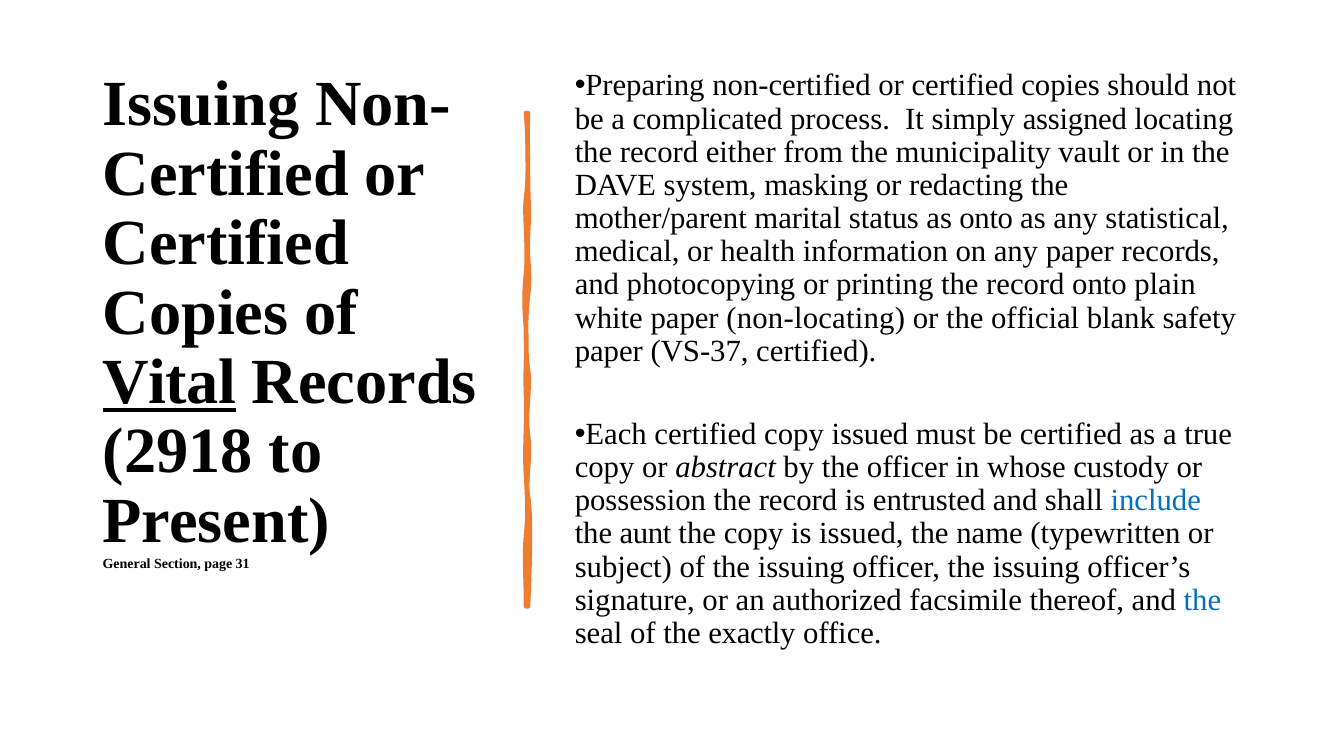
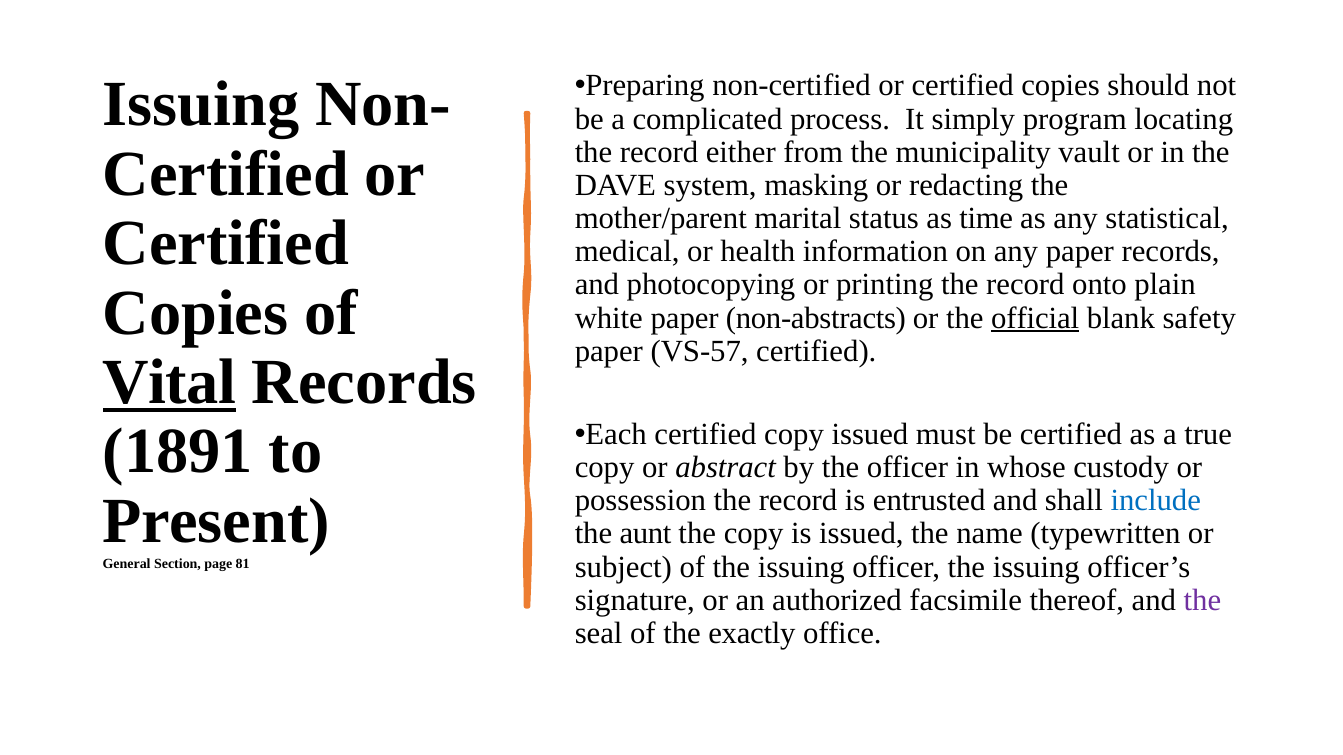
assigned: assigned -> program
as onto: onto -> time
non-locating: non-locating -> non-abstracts
official underline: none -> present
VS-37: VS-37 -> VS-57
2918: 2918 -> 1891
31: 31 -> 81
the at (1202, 601) colour: blue -> purple
